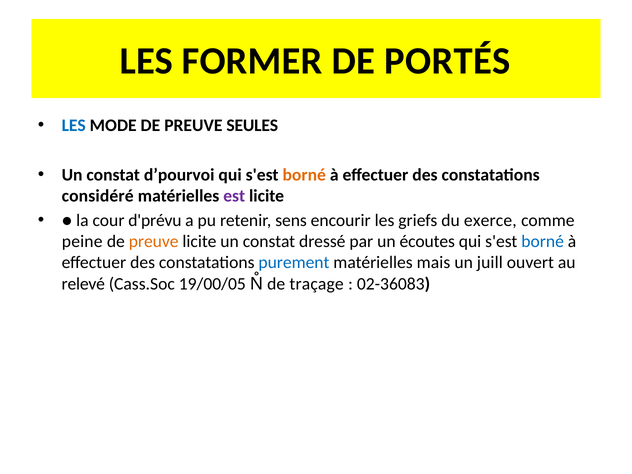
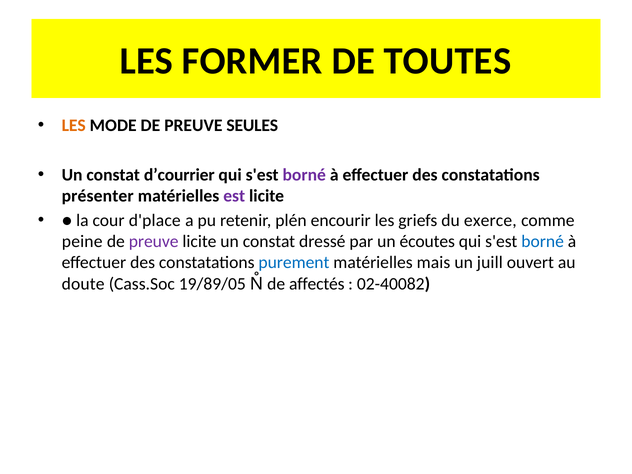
PORTÉS: PORTÉS -> TOUTES
LES at (74, 126) colour: blue -> orange
d’pourvoi: d’pourvoi -> d’courrier
borné at (304, 175) colour: orange -> purple
considéré: considéré -> présenter
d'prévu: d'prévu -> d'place
sens: sens -> plén
preuve at (154, 242) colour: orange -> purple
relevé: relevé -> doute
19/00/05: 19/00/05 -> 19/89/05
traçage: traçage -> affectés
02-36083: 02-36083 -> 02-40082
